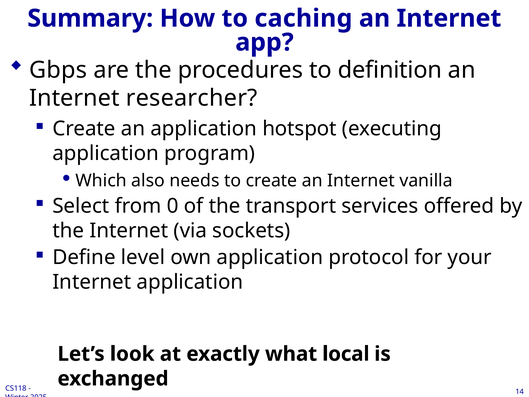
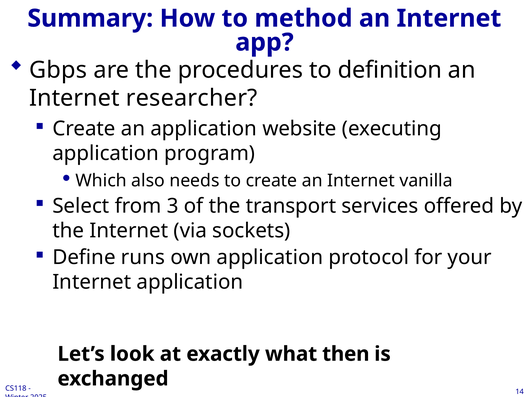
caching: caching -> method
hotspot: hotspot -> website
0: 0 -> 3
level: level -> runs
local: local -> then
